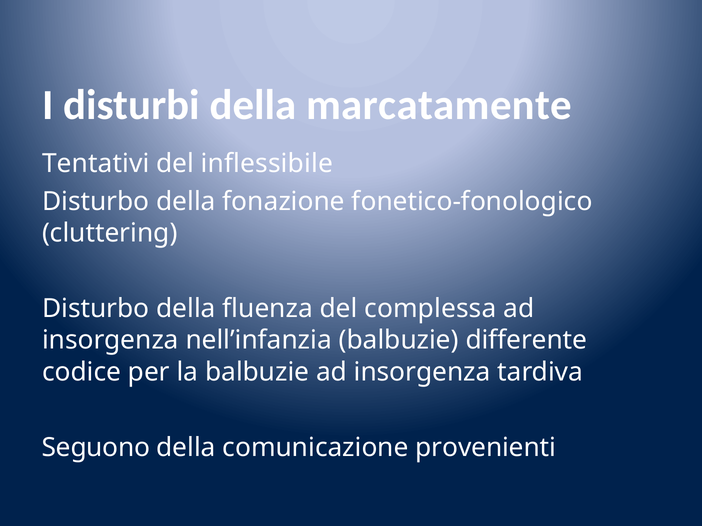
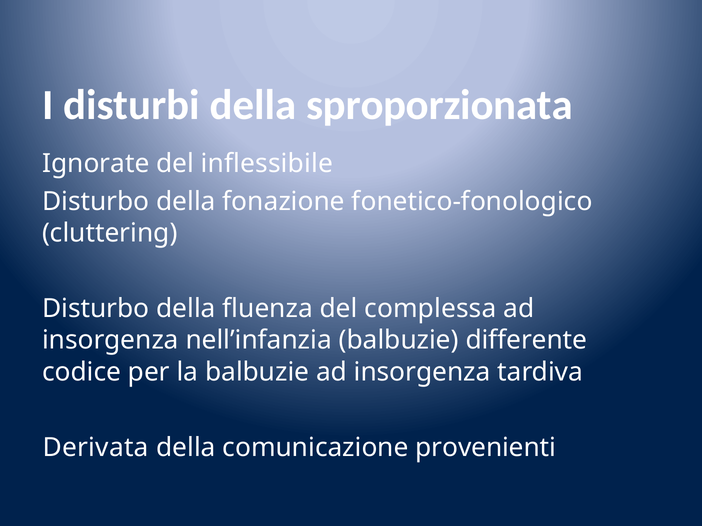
marcatamente: marcatamente -> sproporzionata
Tentativi: Tentativi -> Ignorate
Seguono: Seguono -> Derivata
